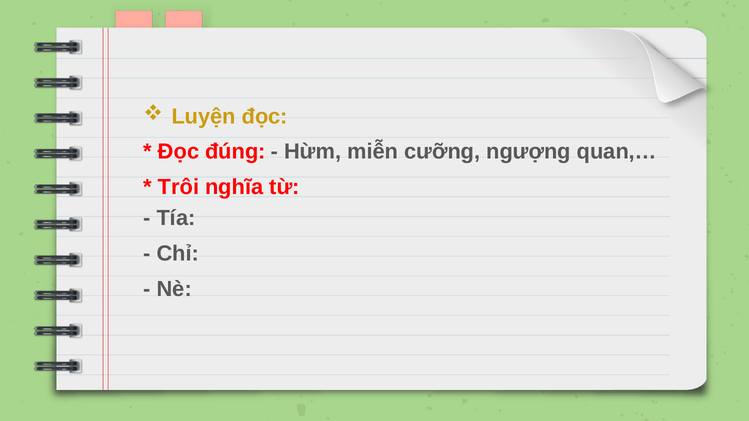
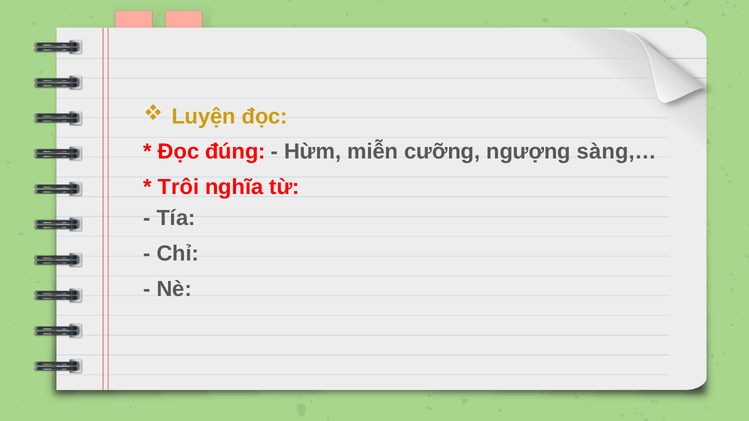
quan,…: quan,… -> sàng,…
